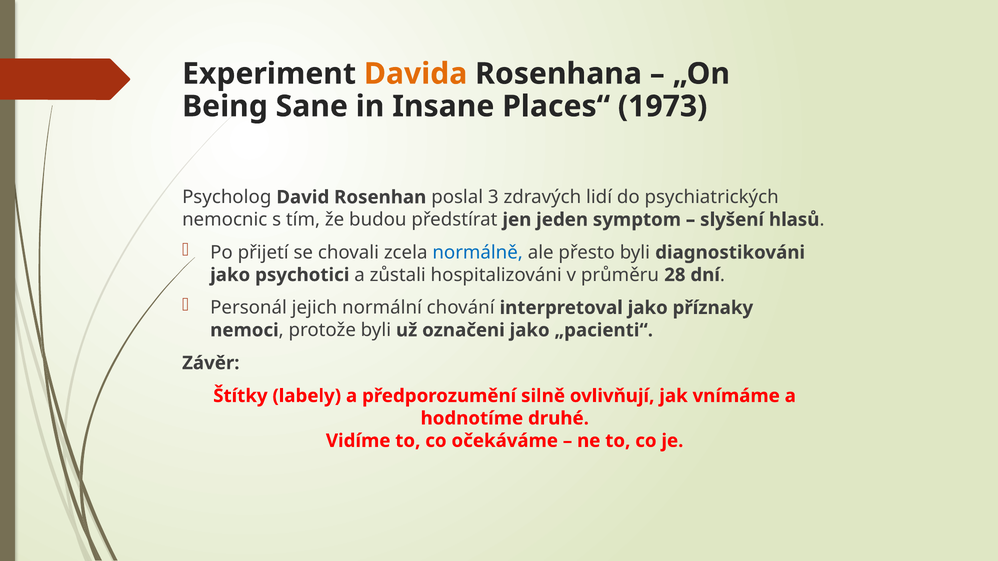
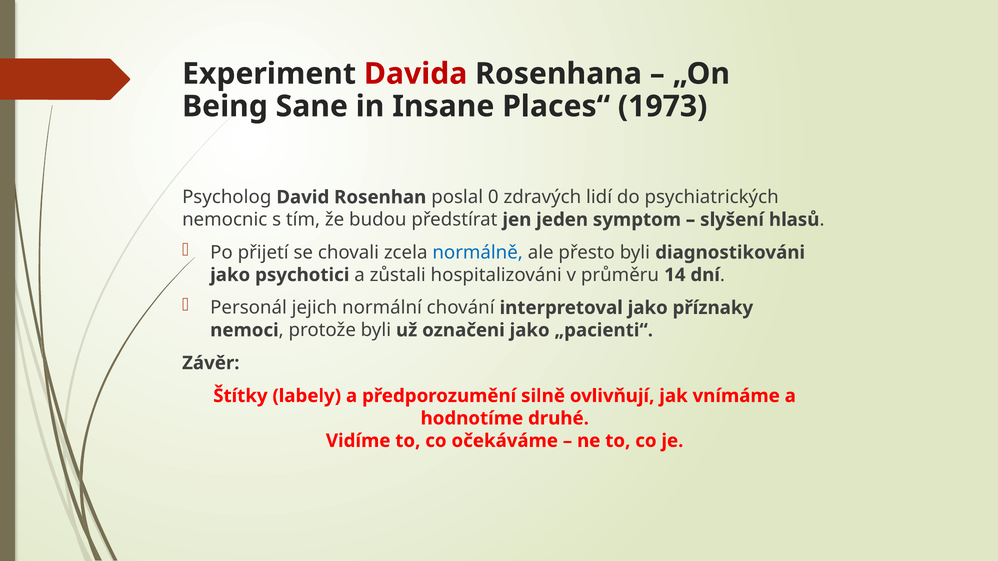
Davida colour: orange -> red
3: 3 -> 0
28: 28 -> 14
